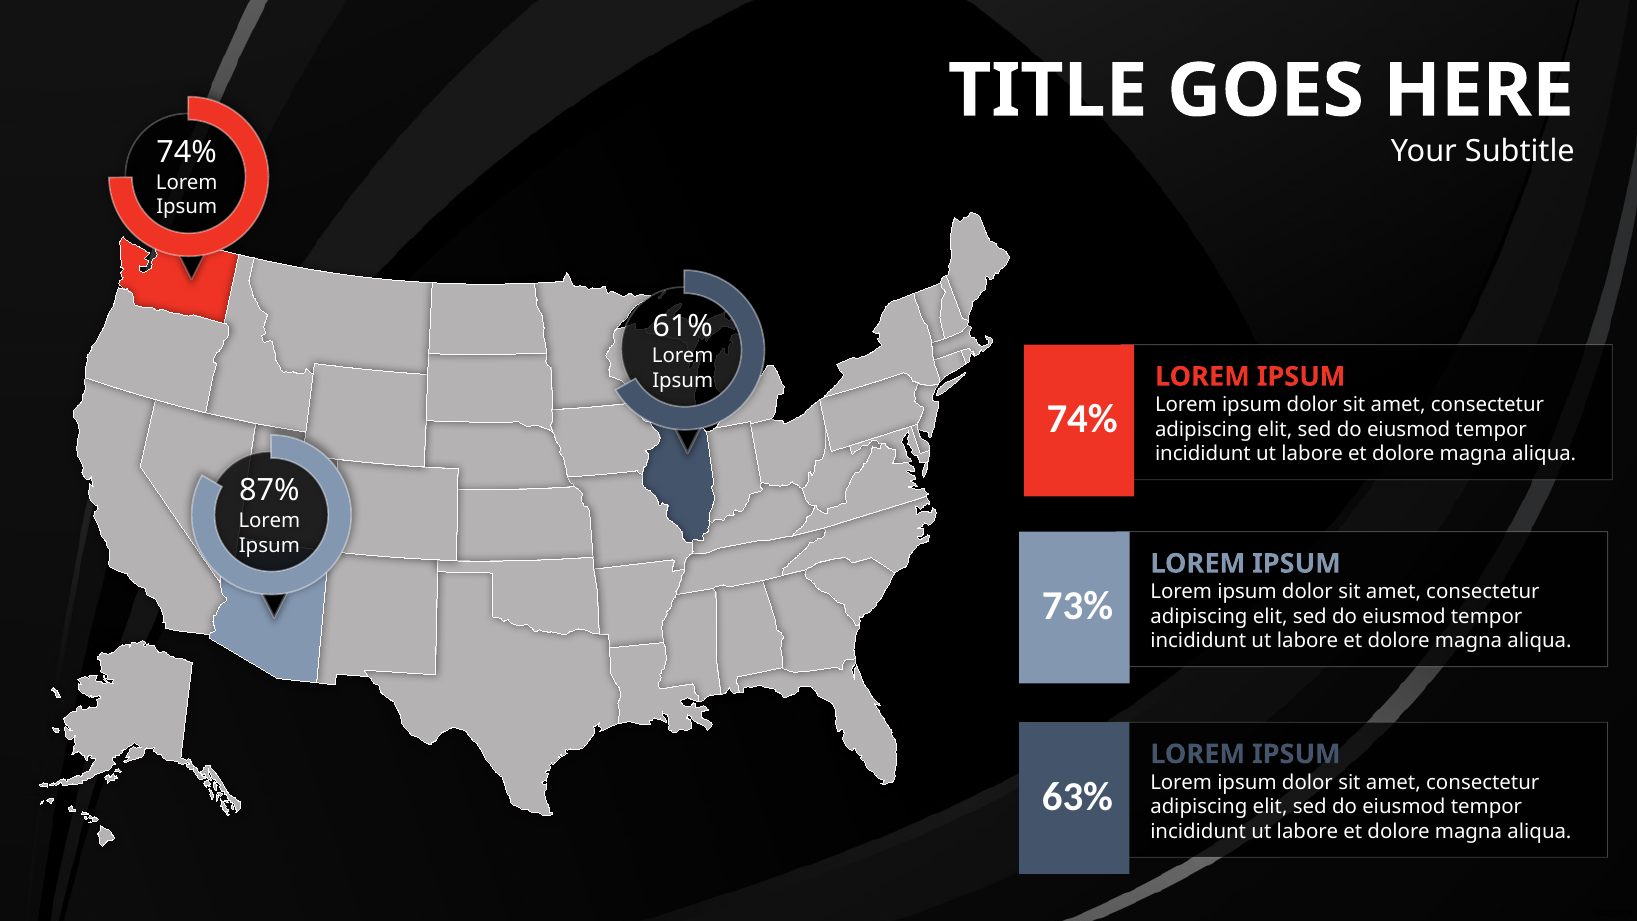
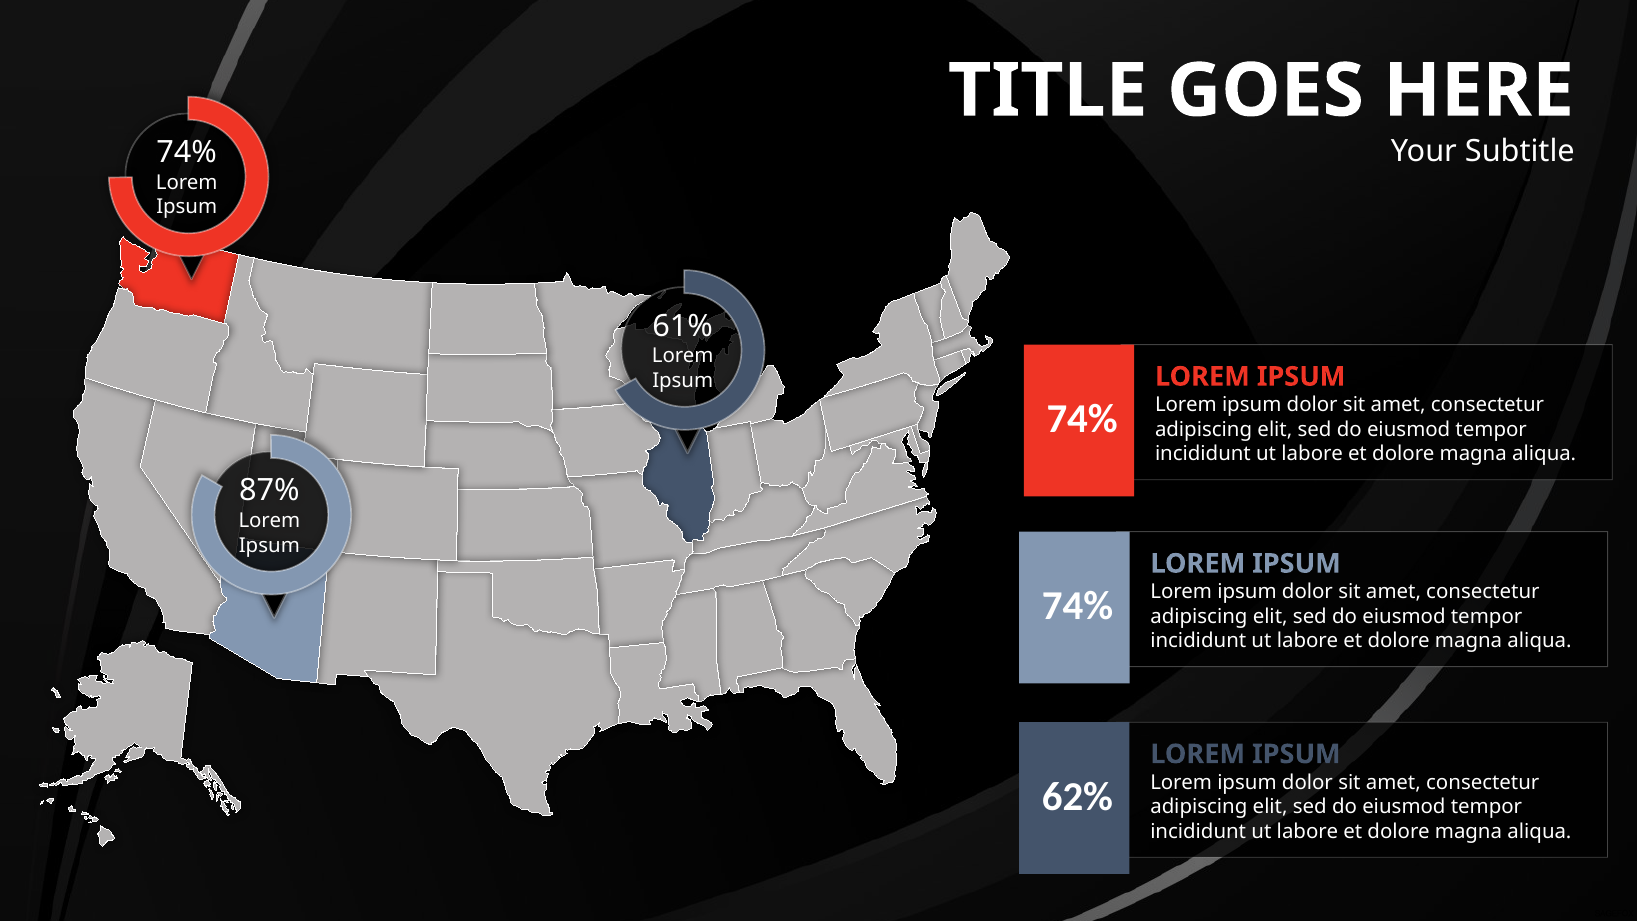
73% at (1078, 606): 73% -> 74%
63%: 63% -> 62%
